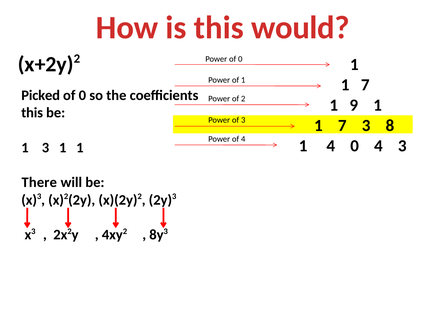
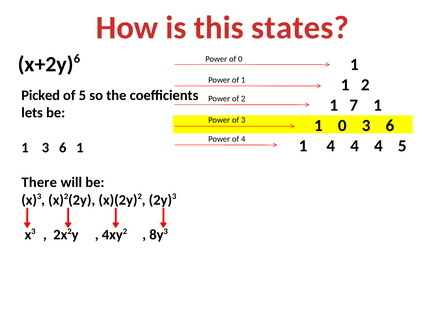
would: would -> states
2 at (77, 59): 2 -> 6
7 at (365, 85): 7 -> 2
0 at (82, 95): 0 -> 5
9: 9 -> 7
this at (32, 113): this -> lets
7 at (342, 126): 7 -> 0
8 at (390, 126): 8 -> 6
1 4 0: 0 -> 4
4 3: 3 -> 5
1 3 1: 1 -> 6
